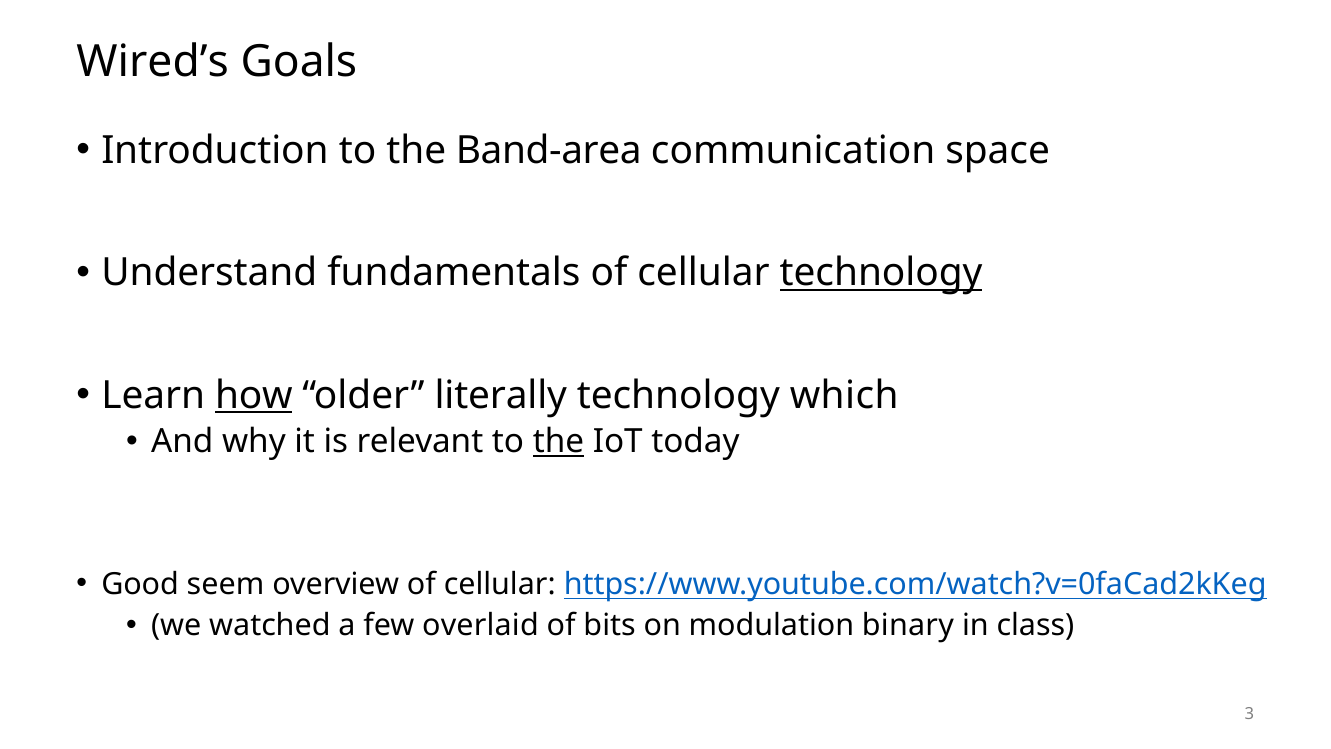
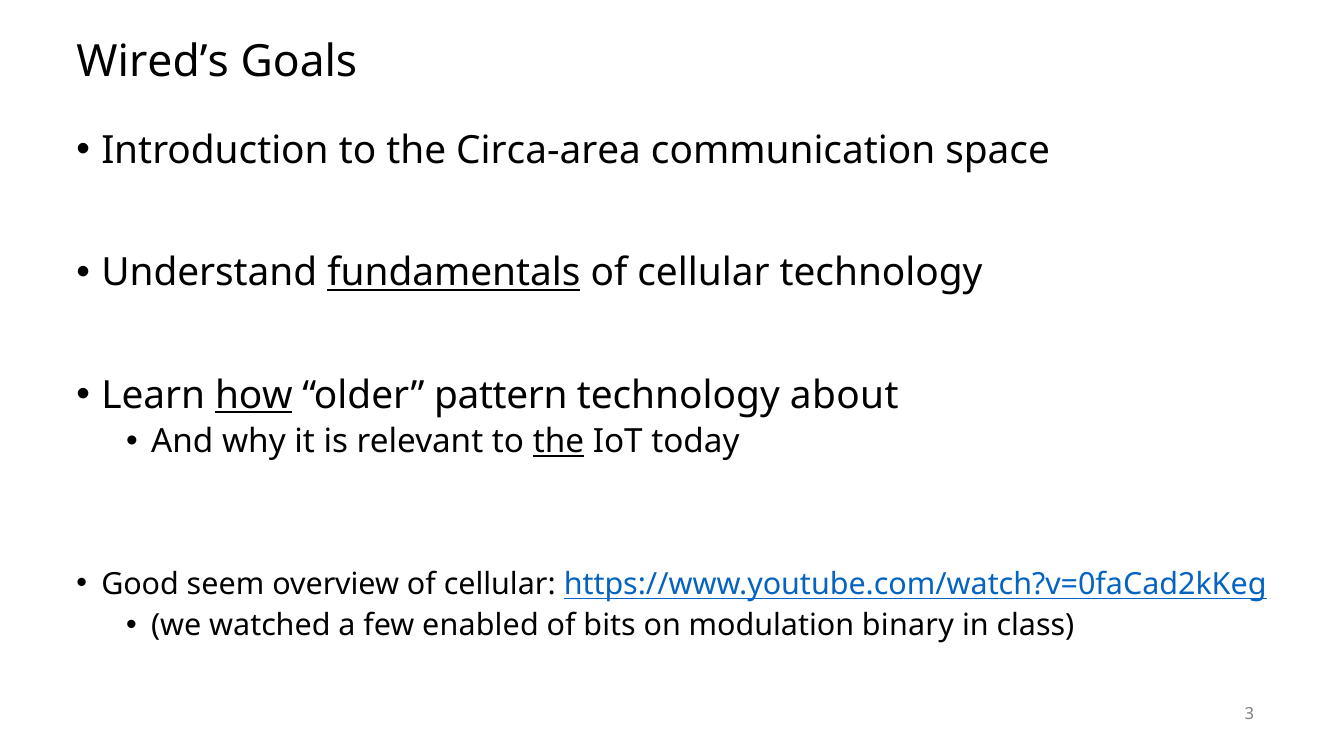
Band-area: Band-area -> Circa-area
fundamentals underline: none -> present
technology at (881, 273) underline: present -> none
literally: literally -> pattern
which: which -> about
overlaid: overlaid -> enabled
